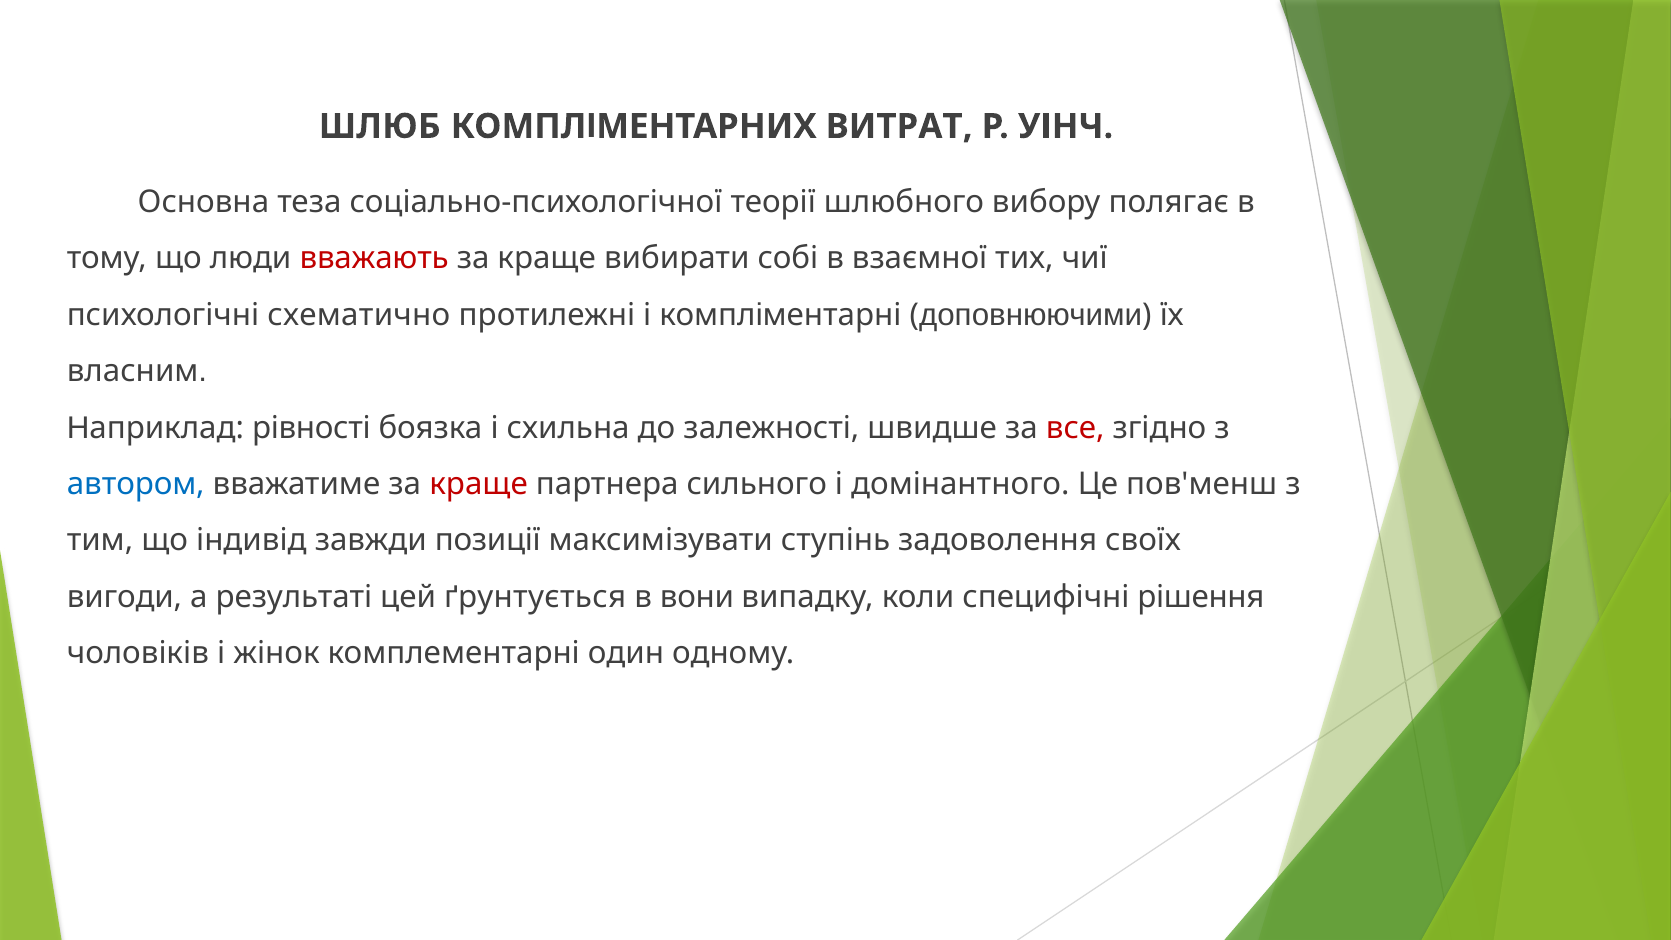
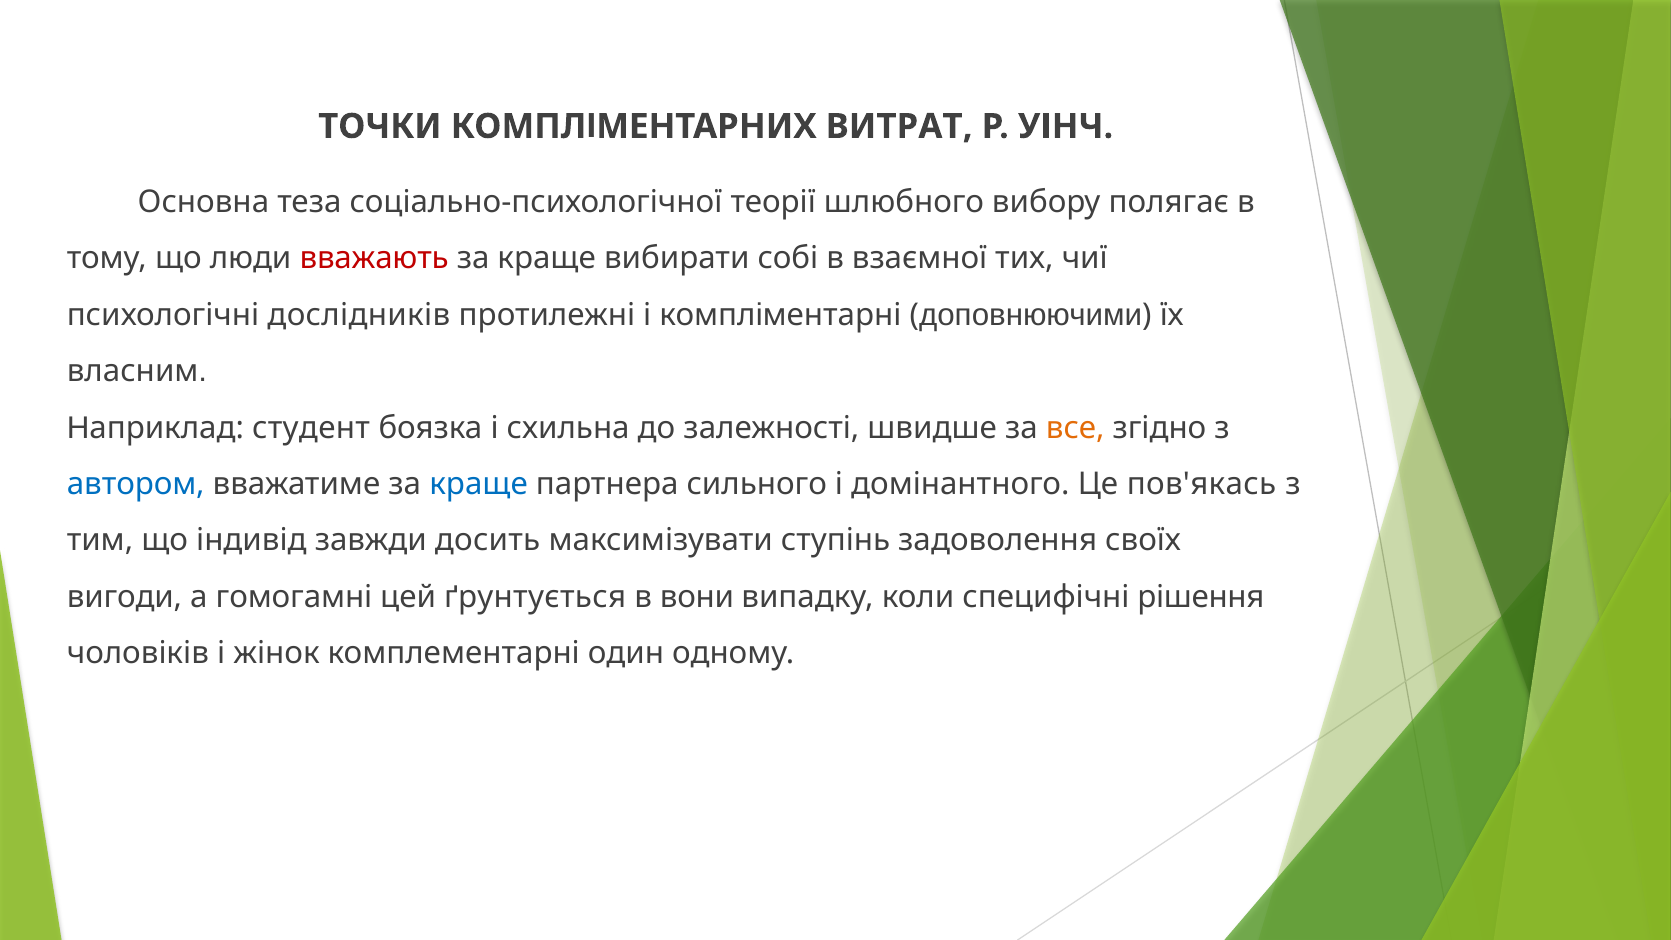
ШЛЮБ: ШЛЮБ -> ТОЧКИ
схематично: схематично -> дослідників
рівності: рівності -> студент
все colour: red -> orange
краще at (479, 484) colour: red -> blue
пов'менш: пов'менш -> пов'якась
позиції: позиції -> досить
результаті: результаті -> гомогамні
